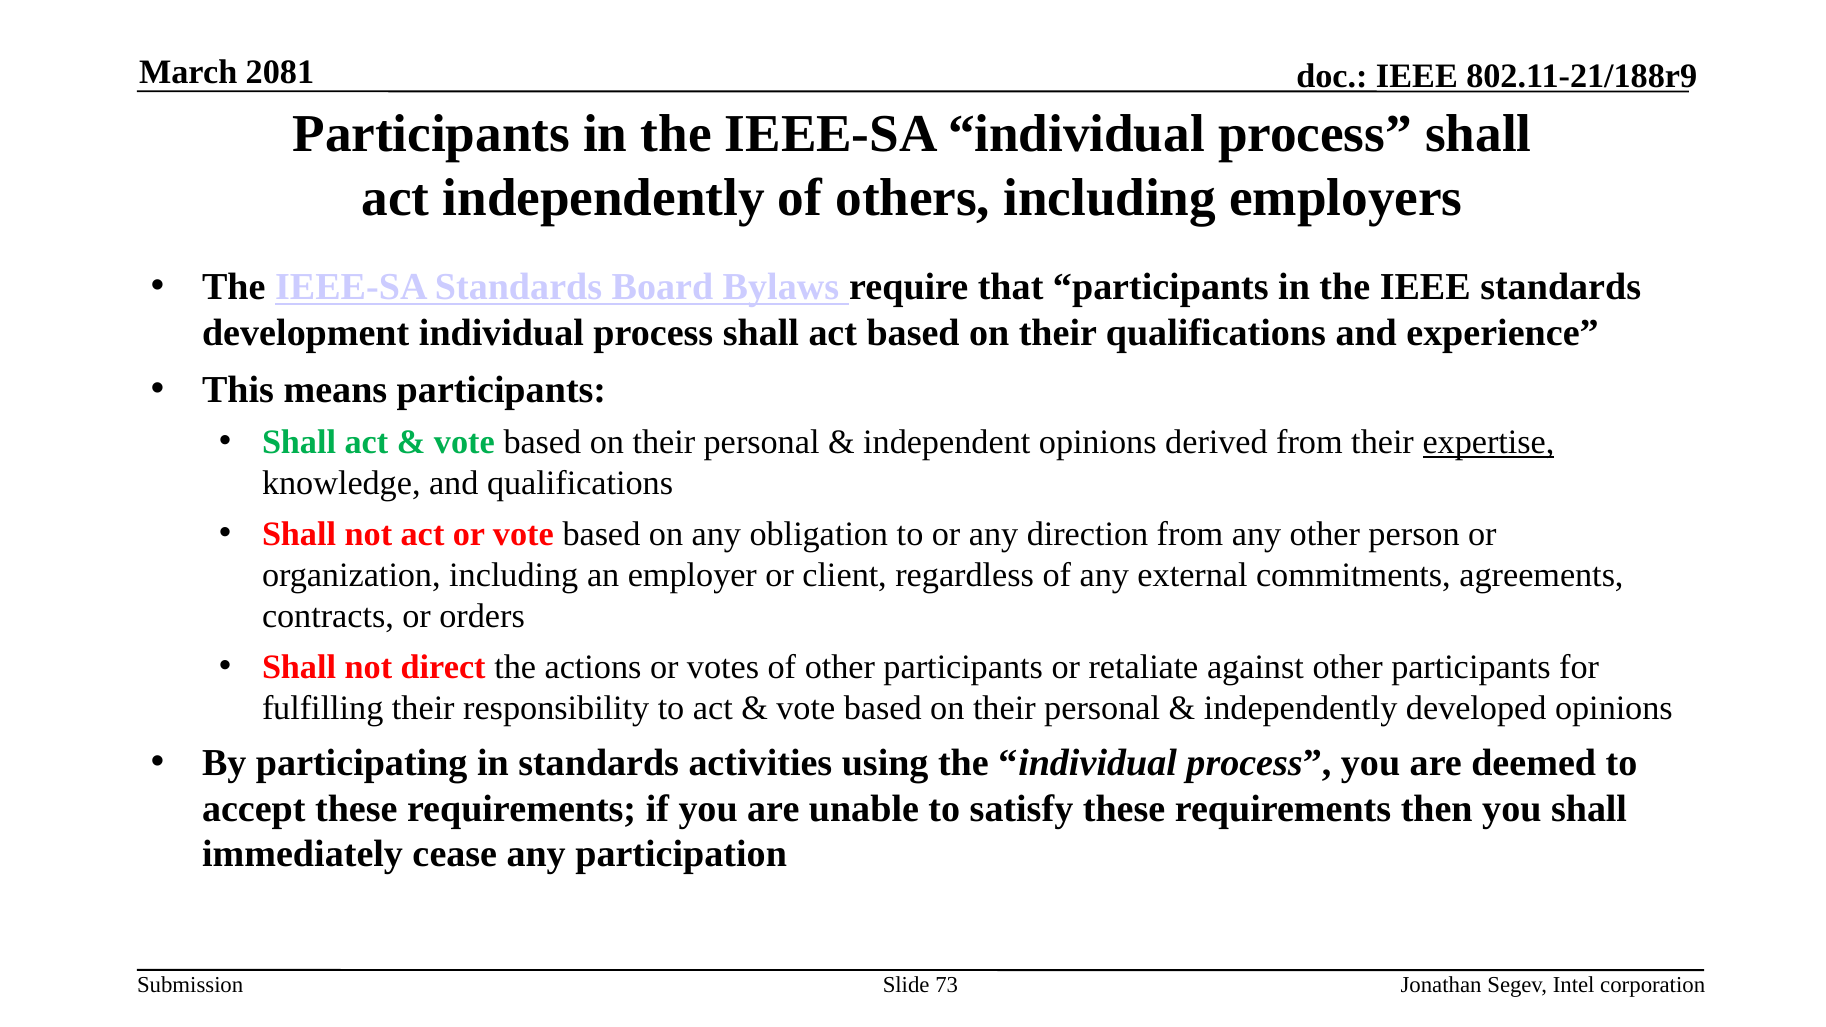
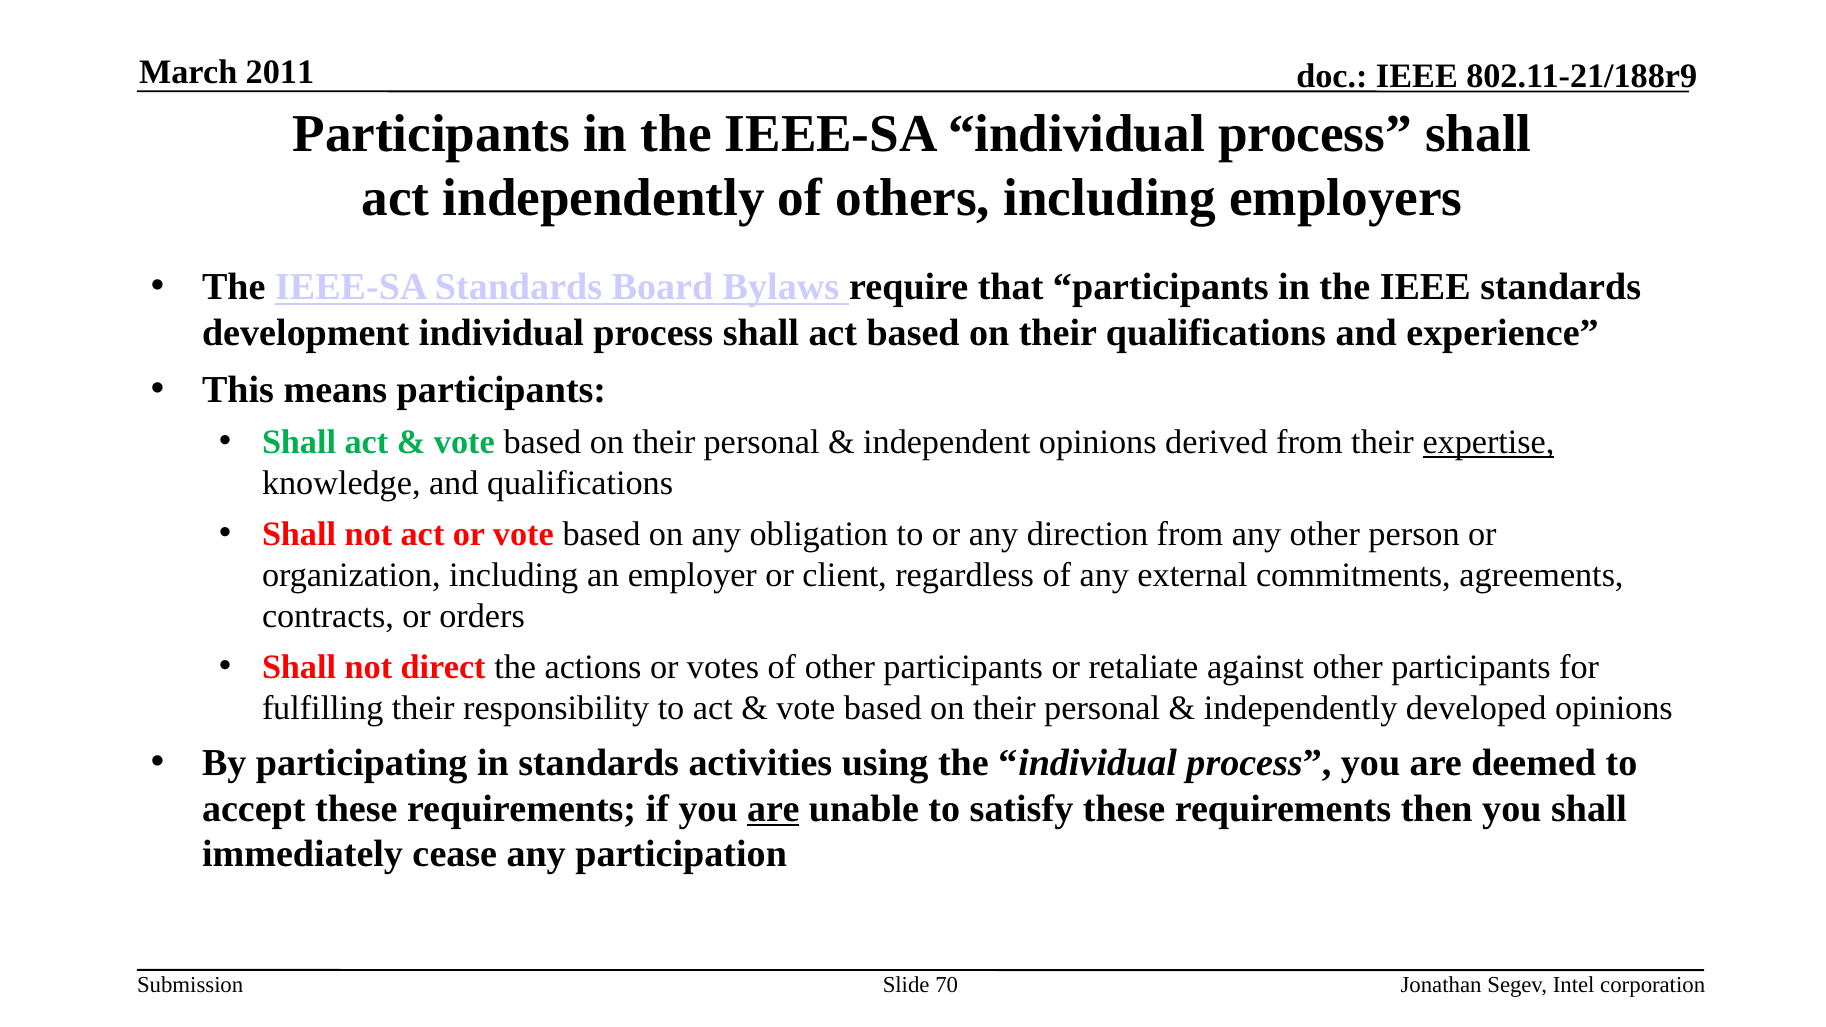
2081: 2081 -> 2011
are at (773, 809) underline: none -> present
73: 73 -> 70
